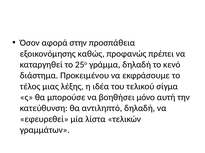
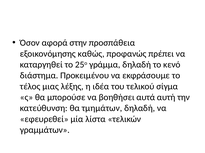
μόνο: μόνο -> αυτά
αντιληπτό: αντιληπτό -> τμημάτων
